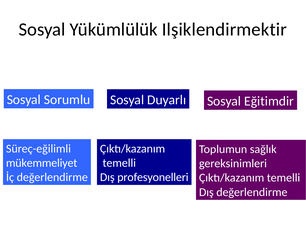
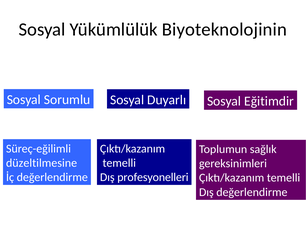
Ilşiklendirmektir: Ilşiklendirmektir -> Biyoteknolojinin
mükemmeliyet: mükemmeliyet -> düzeltilmesine
